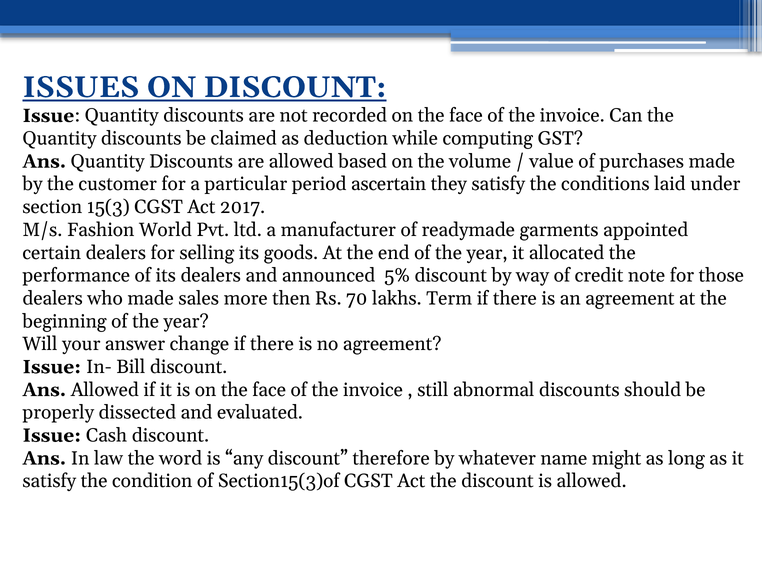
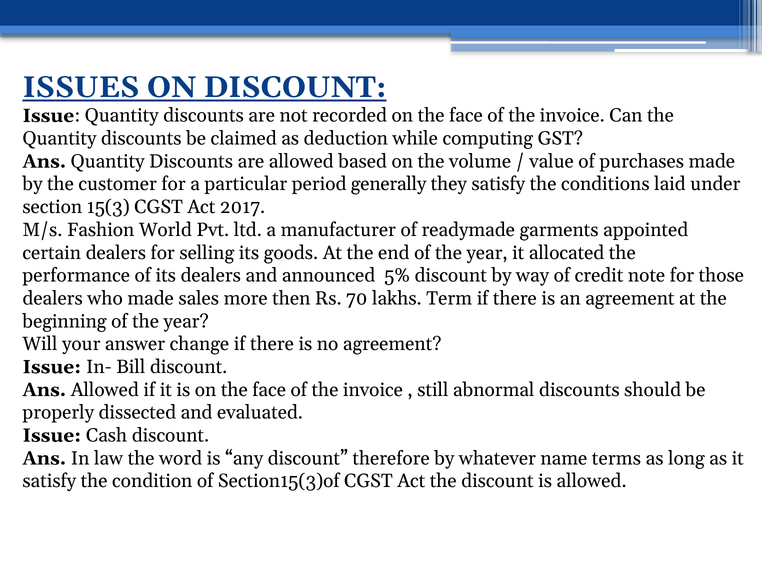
ascertain: ascertain -> generally
might: might -> terms
